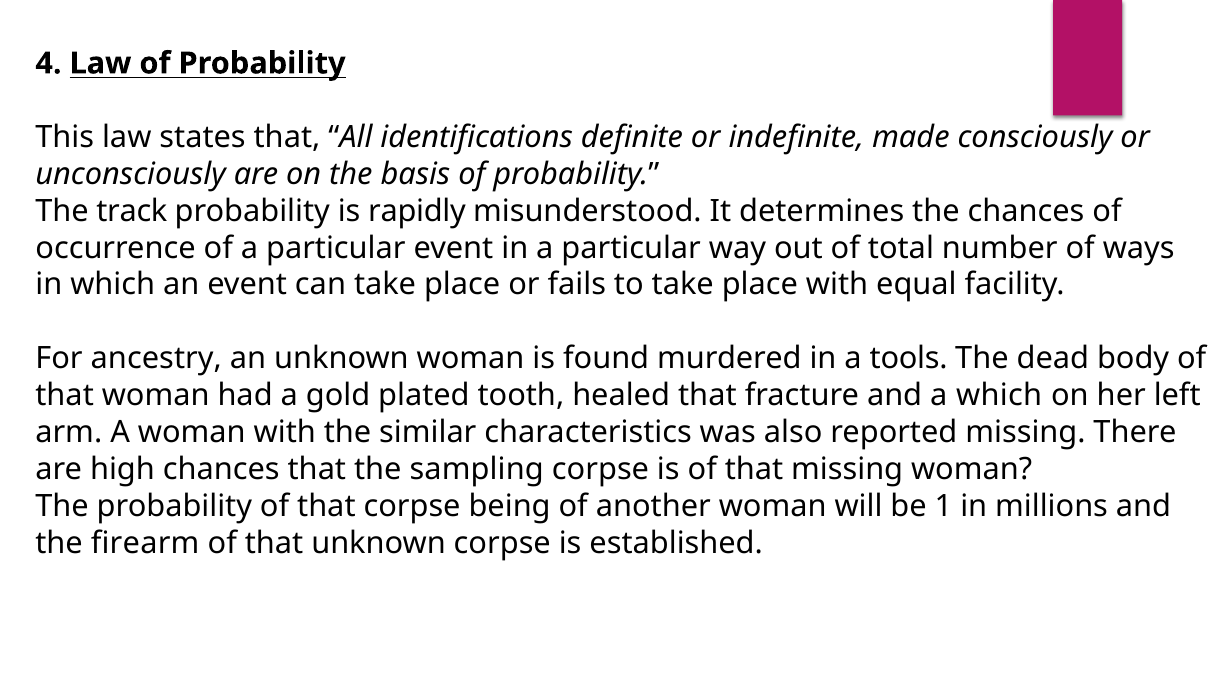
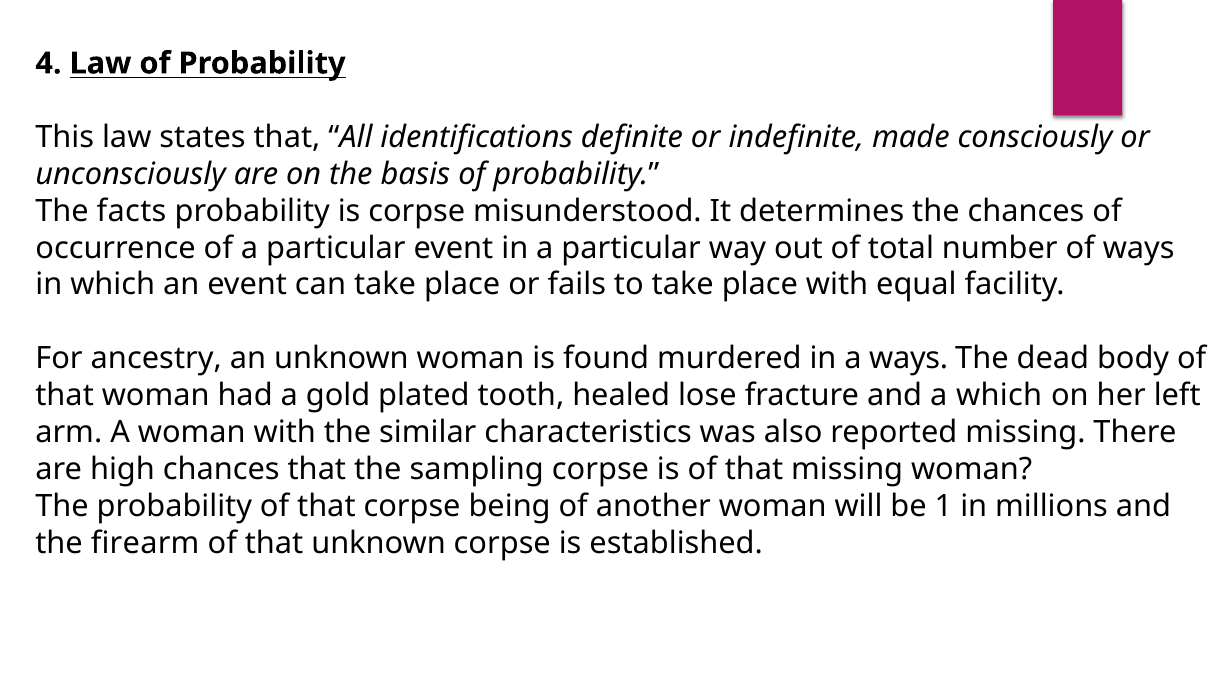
track: track -> facts
is rapidly: rapidly -> corpse
a tools: tools -> ways
healed that: that -> lose
